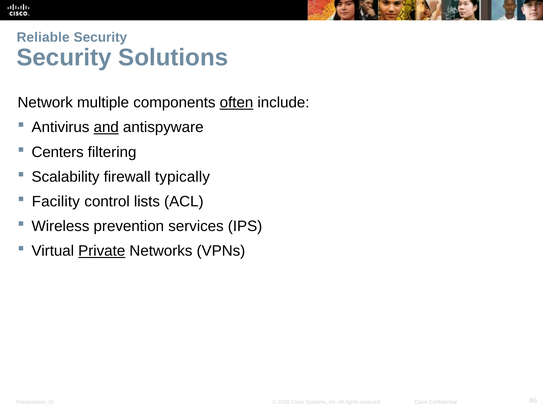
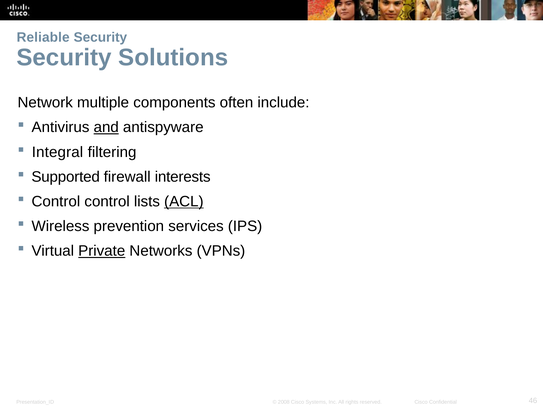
often underline: present -> none
Centers: Centers -> Integral
Scalability: Scalability -> Supported
typically: typically -> interests
Facility at (56, 202): Facility -> Control
ACL underline: none -> present
